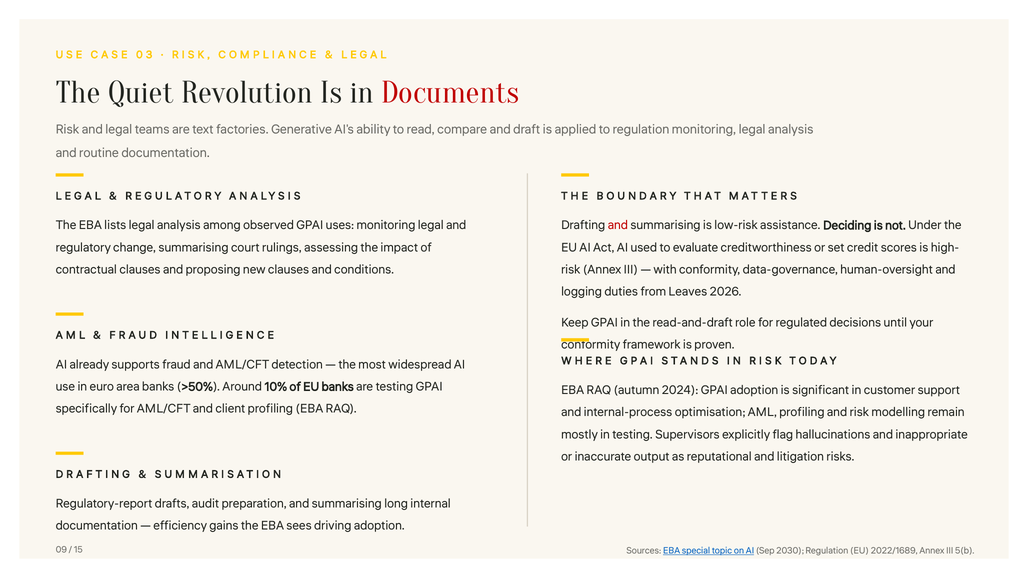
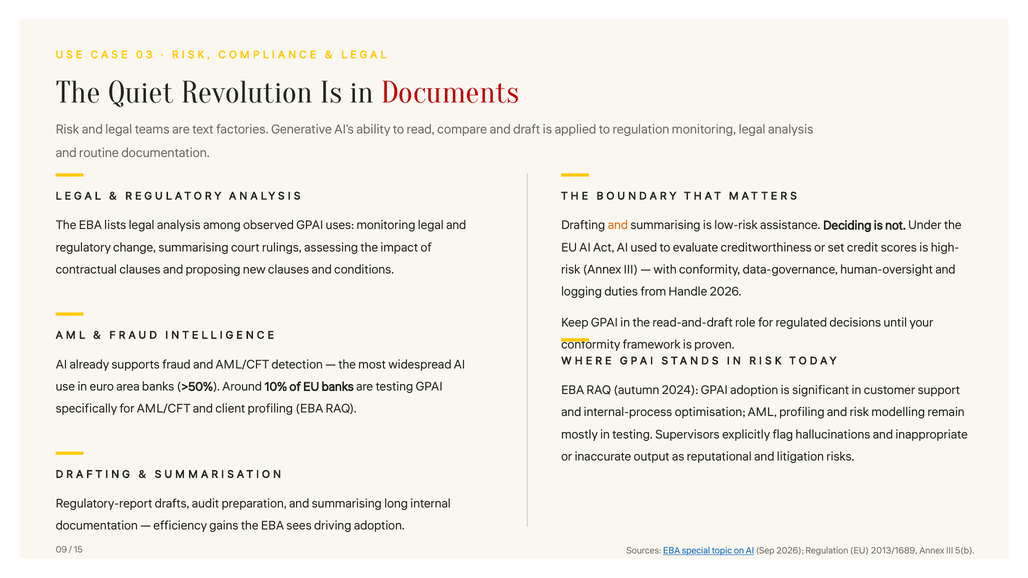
and at (618, 225) colour: red -> orange
Leaves: Leaves -> Handle
Sep 2030: 2030 -> 2026
2022/1689: 2022/1689 -> 2013/1689
